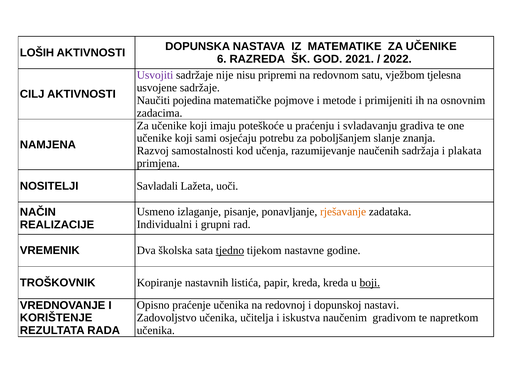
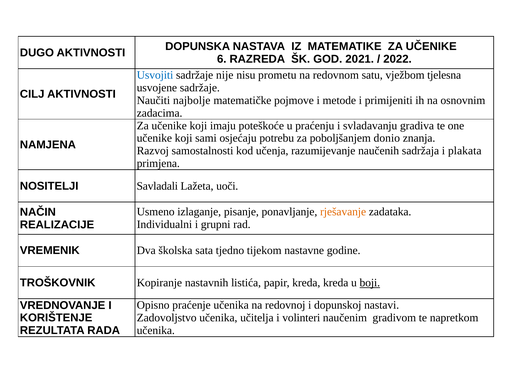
LOŠIH: LOŠIH -> DUGO
Usvojiti colour: purple -> blue
pripremi: pripremi -> prometu
pojedina: pojedina -> najbolje
slanje: slanje -> donio
tjedno underline: present -> none
iskustva: iskustva -> volinteri
